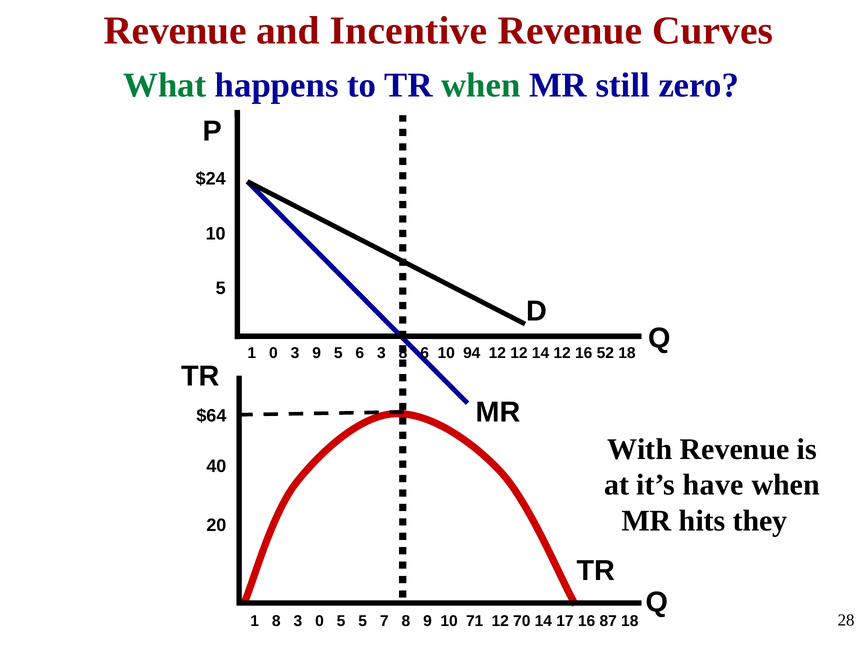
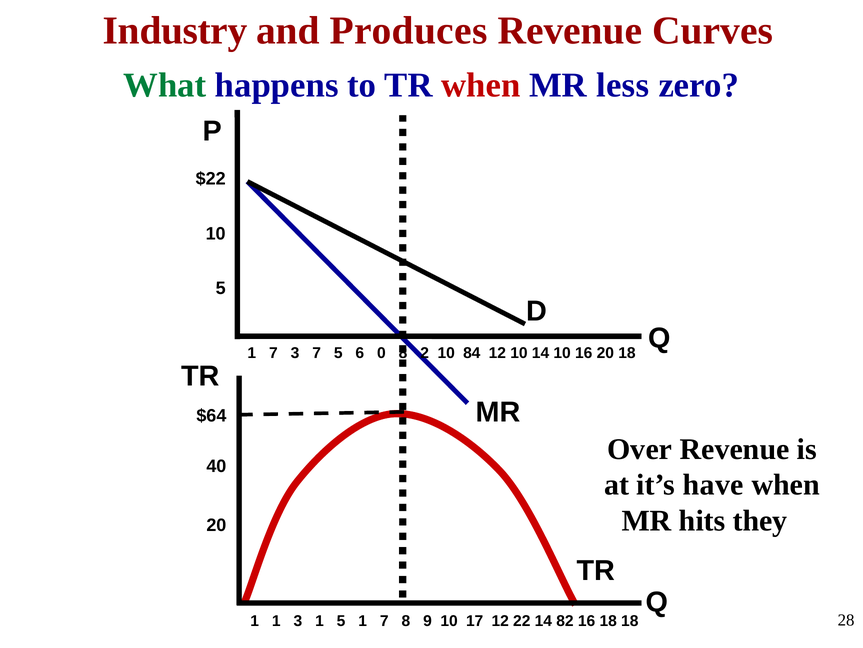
Revenue at (175, 31): Revenue -> Industry
Incentive: Incentive -> Produces
when at (481, 85) colour: green -> red
still: still -> less
$24: $24 -> $22
0 at (273, 353): 0 -> 7
3 9: 9 -> 7
6 3: 3 -> 0
6 at (425, 353): 6 -> 2
94: 94 -> 84
12 12: 12 -> 10
14 12: 12 -> 10
16 52: 52 -> 20
With: With -> Over
1 8: 8 -> 1
3 0: 0 -> 1
5 5: 5 -> 1
71: 71 -> 17
70: 70 -> 22
17: 17 -> 82
16 87: 87 -> 18
